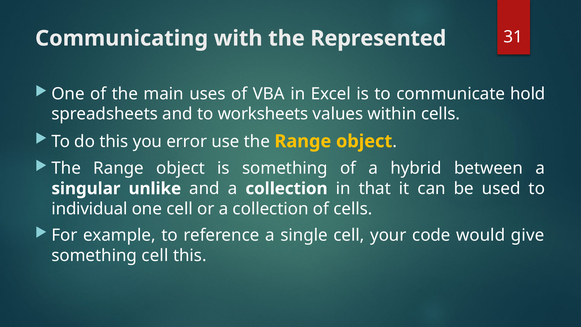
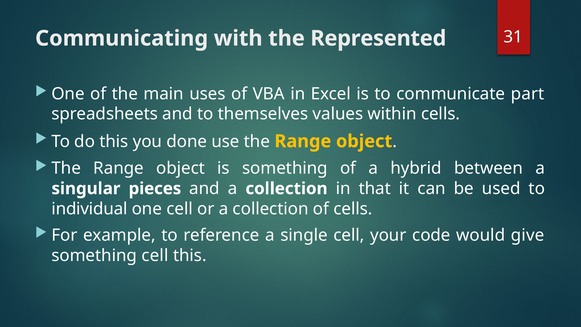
hold: hold -> part
worksheets: worksheets -> themselves
error: error -> done
unlike: unlike -> pieces
